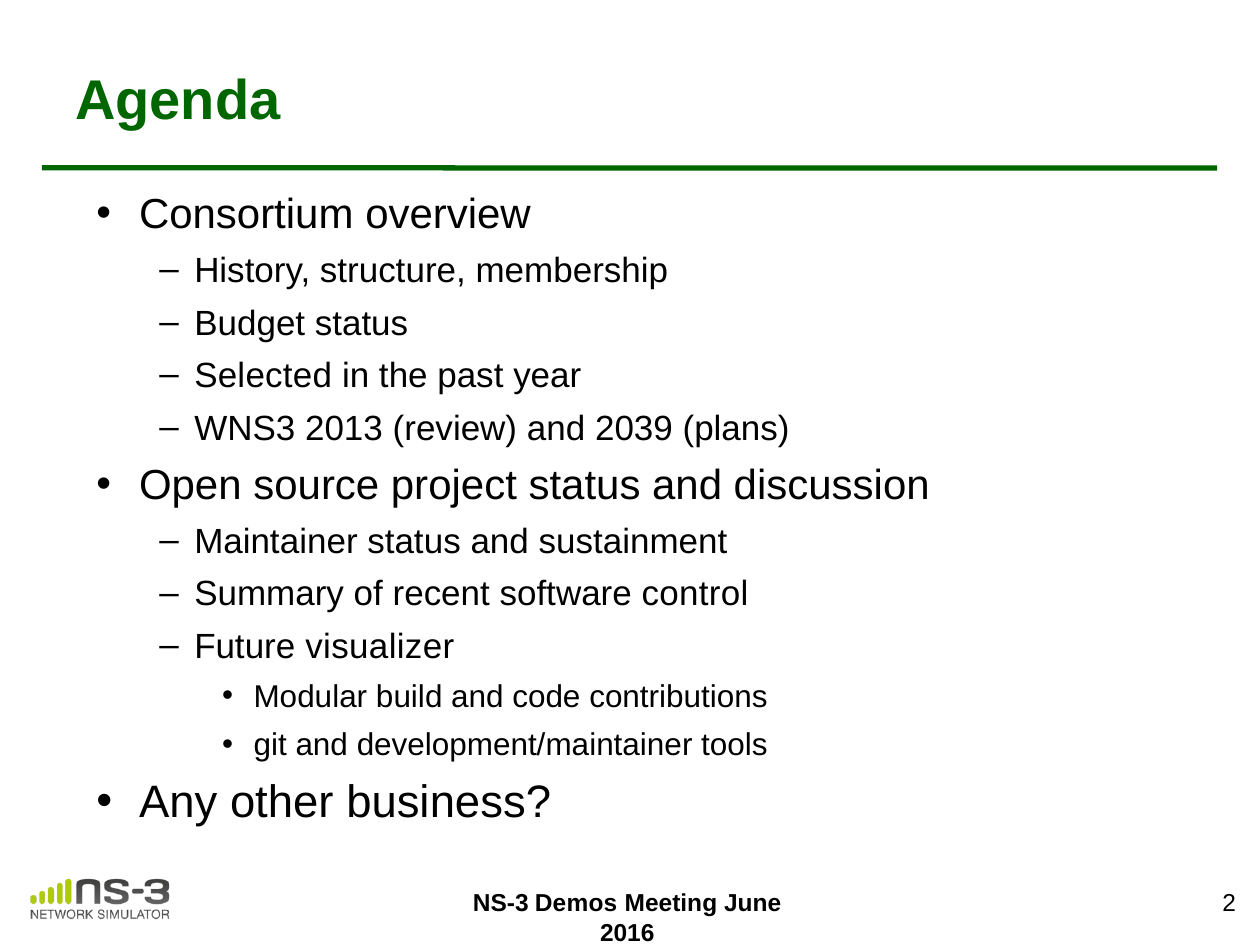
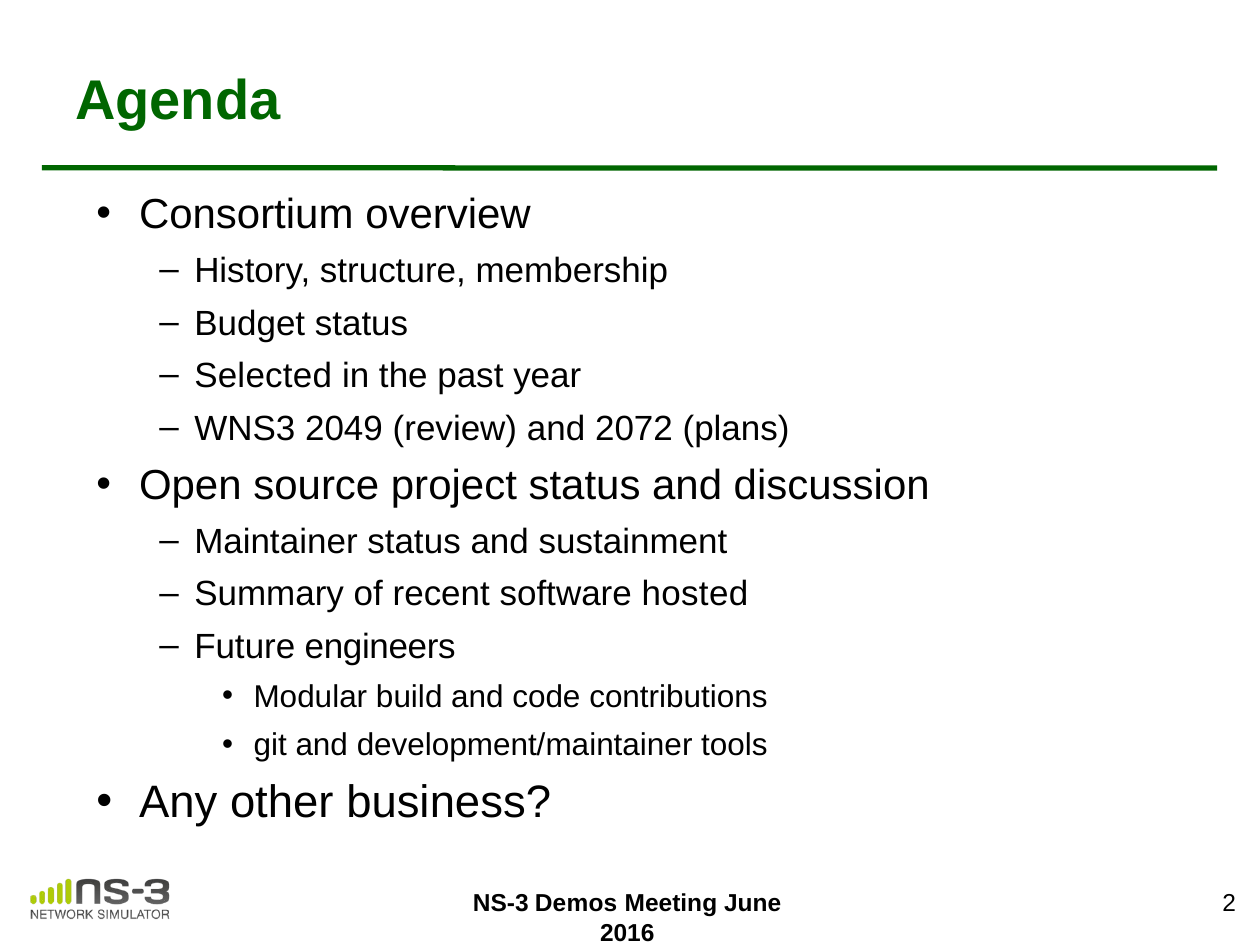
2013: 2013 -> 2049
2039: 2039 -> 2072
control: control -> hosted
visualizer: visualizer -> engineers
